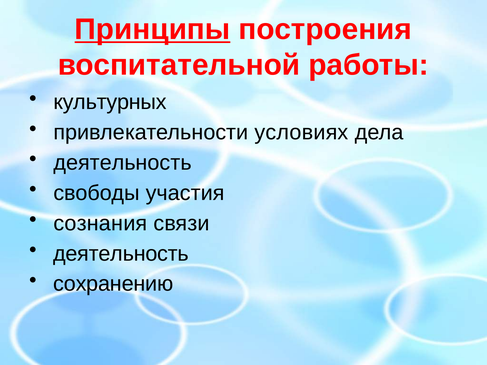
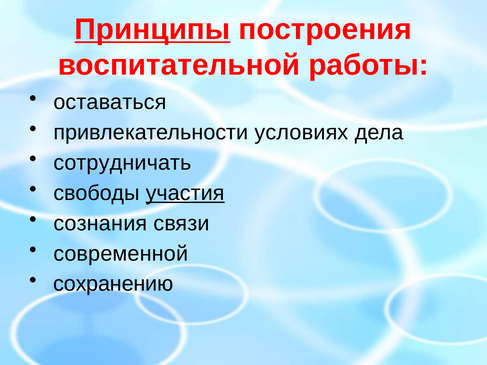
культурных: культурных -> оставаться
деятельность at (123, 163): деятельность -> сотрудничать
участия underline: none -> present
деятельность at (121, 254): деятельность -> современной
